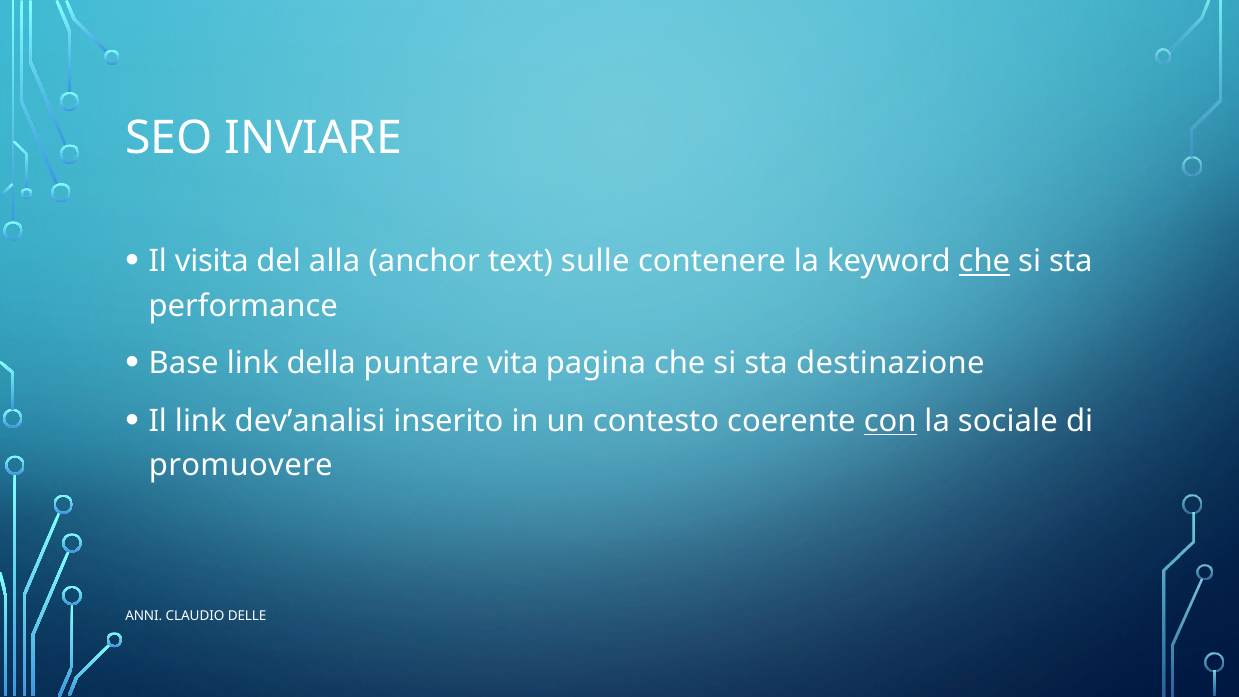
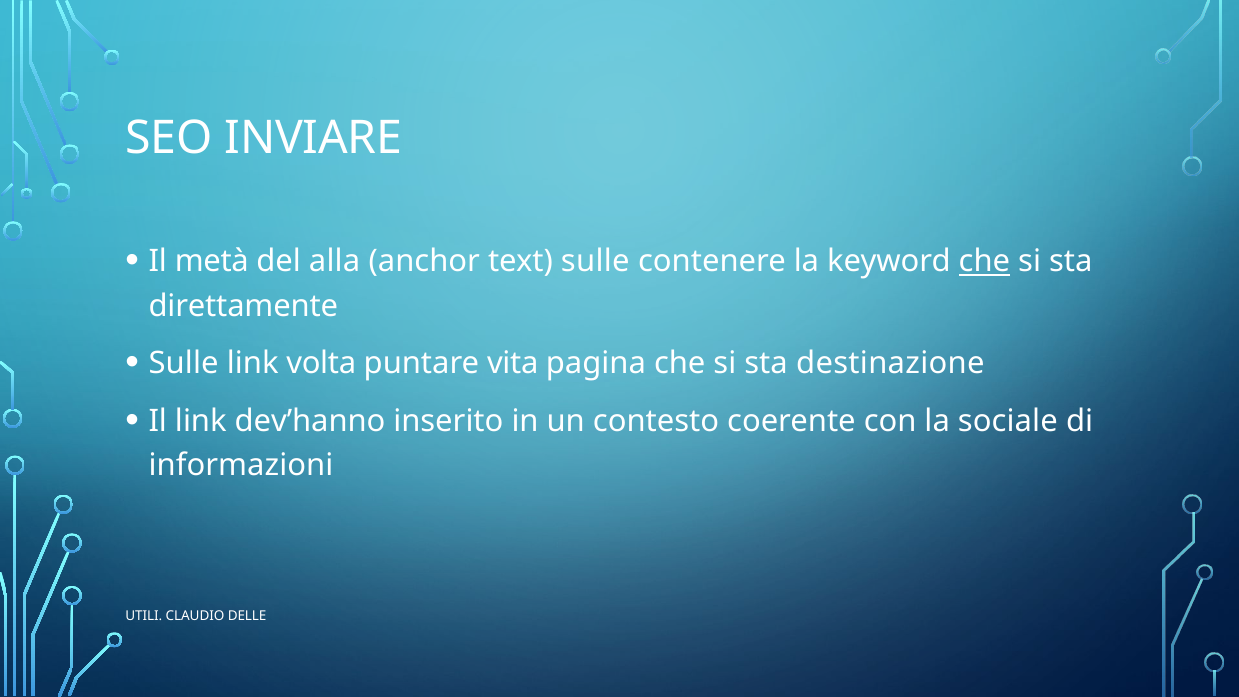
visita: visita -> metà
performance: performance -> direttamente
Base at (184, 364): Base -> Sulle
della: della -> volta
dev’analisi: dev’analisi -> dev’hanno
con underline: present -> none
promuovere: promuovere -> informazioni
ANNI: ANNI -> UTILI
